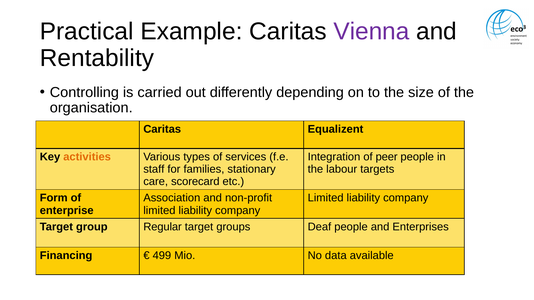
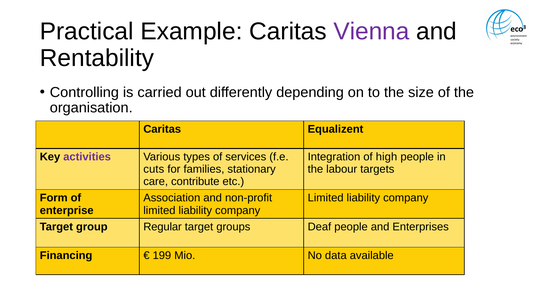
activities colour: orange -> purple
peer: peer -> high
staff: staff -> cuts
scorecard: scorecard -> contribute
499: 499 -> 199
